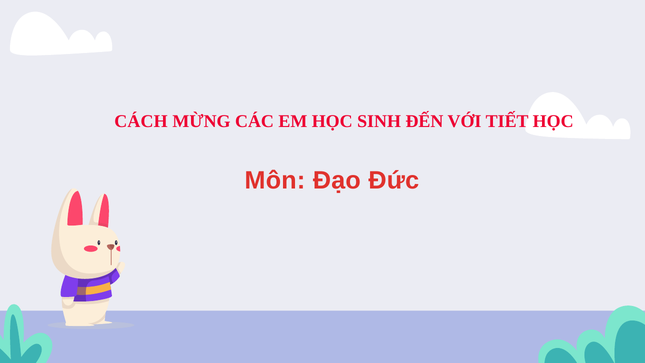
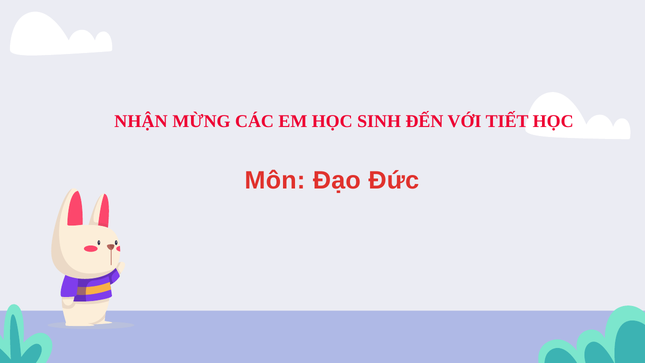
CÁCH: CÁCH -> NHẬN
